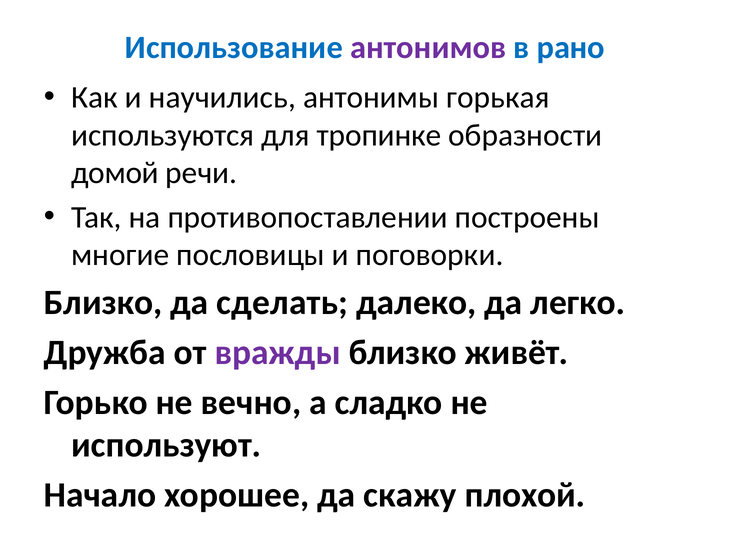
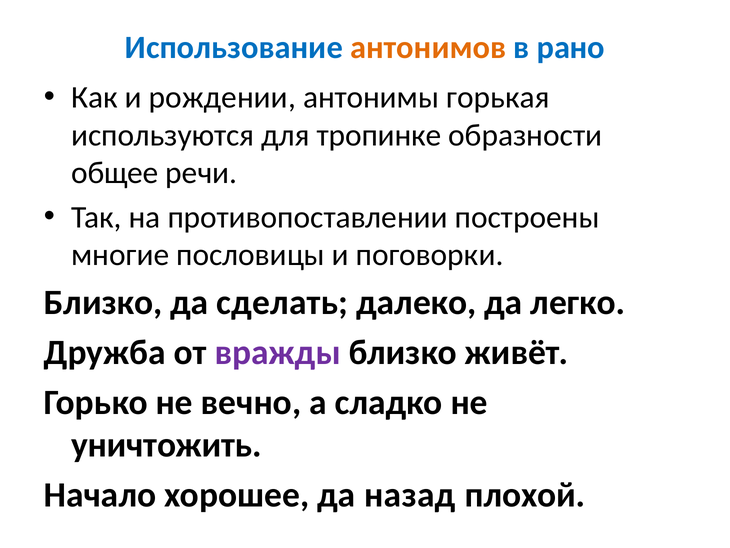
антонимов colour: purple -> orange
научились: научились -> рождении
домой: домой -> общее
используют: используют -> уничтожить
скажу: скажу -> назад
